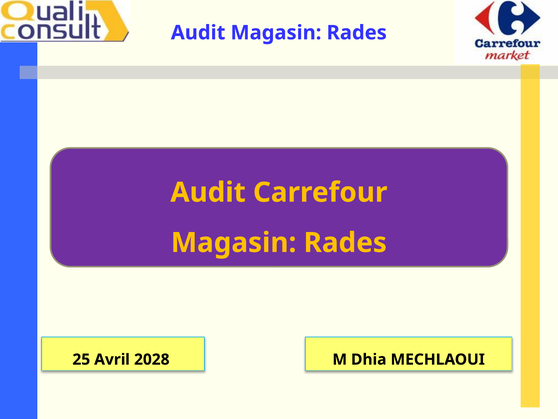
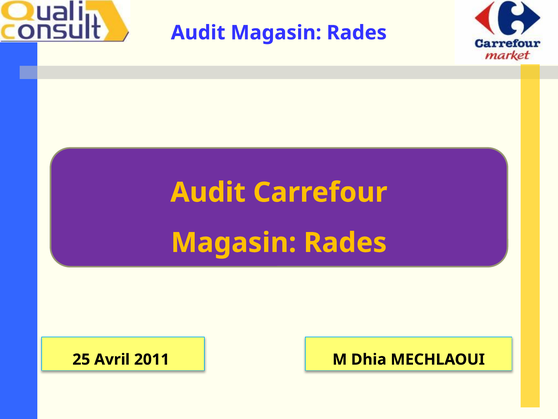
2028: 2028 -> 2011
